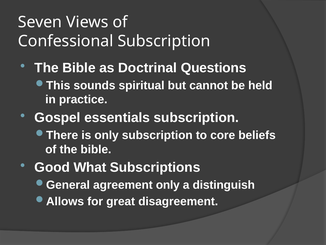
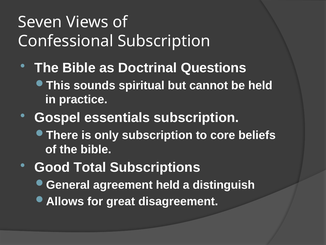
What: What -> Total
agreement only: only -> held
